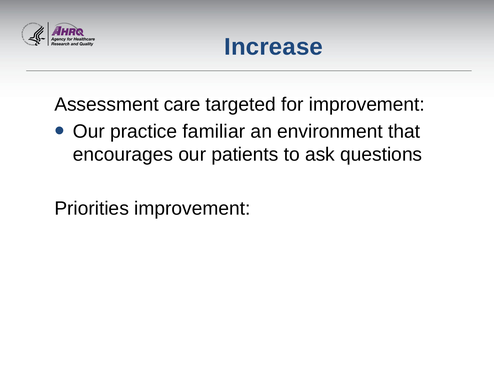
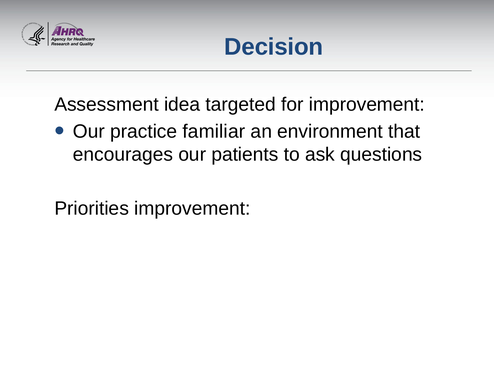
Increase: Increase -> Decision
care: care -> idea
